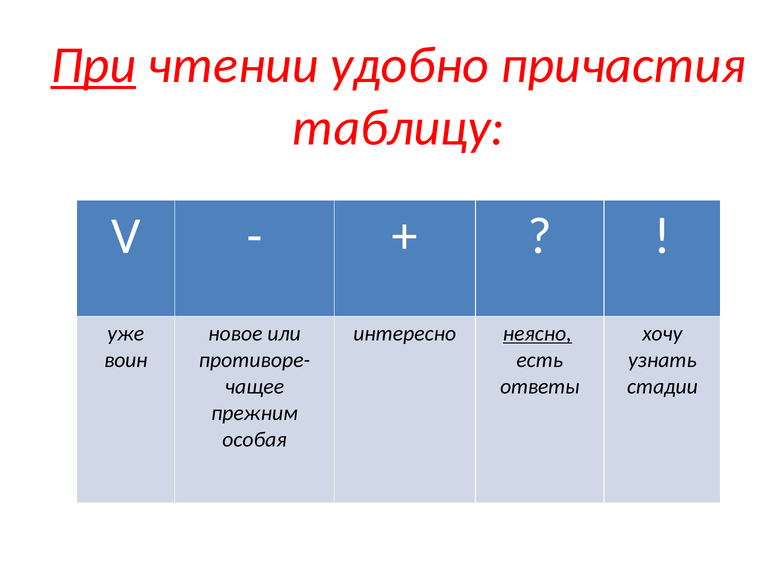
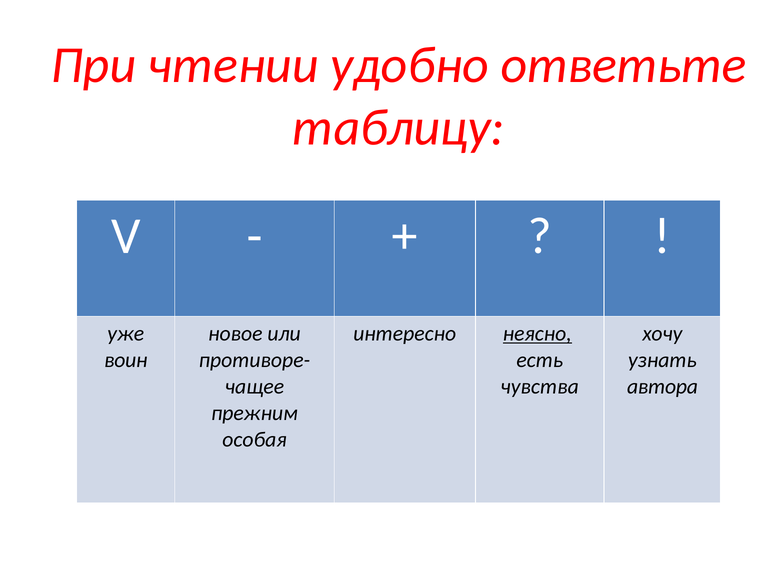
При underline: present -> none
причастия: причастия -> ответьте
ответы: ответы -> чувства
стадии: стадии -> автора
